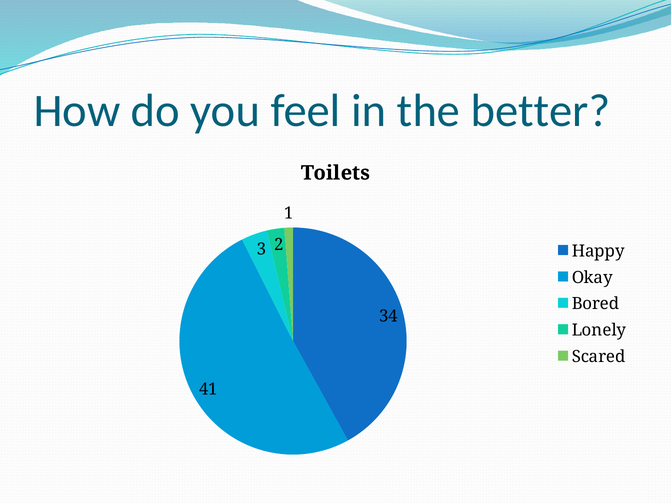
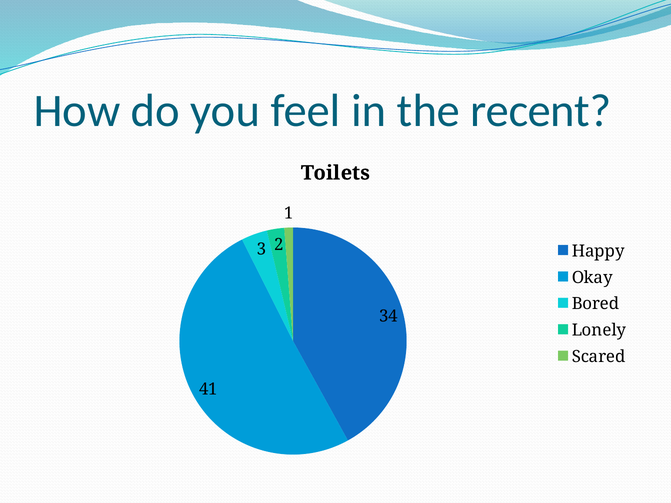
better: better -> recent
